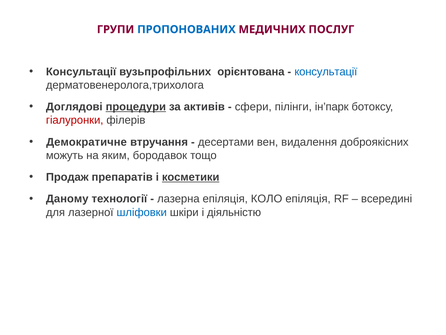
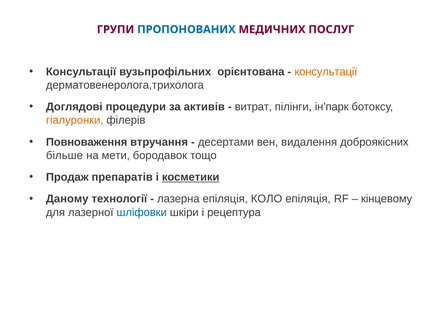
консультації at (326, 72) colour: blue -> orange
процедури underline: present -> none
сфери: сфери -> витрат
гіалуронки colour: red -> orange
Демократичне: Демократичне -> Повноваження
можуть: можуть -> більше
яким: яким -> мети
всередині: всередині -> кінцевому
діяльністю: діяльністю -> рецептура
